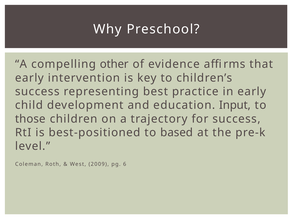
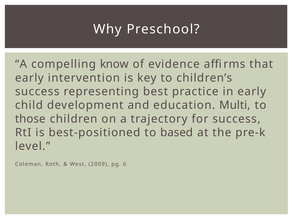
other: other -> know
Input: Input -> Multi
